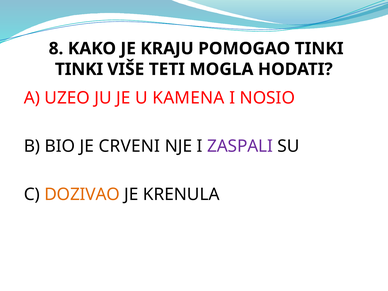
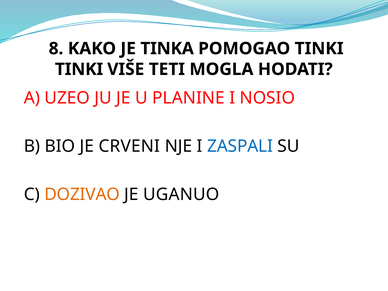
KRAJU: KRAJU -> TINKA
KAMENA: KAMENA -> PLANINE
ZASPALI colour: purple -> blue
KRENULA: KRENULA -> UGANUO
